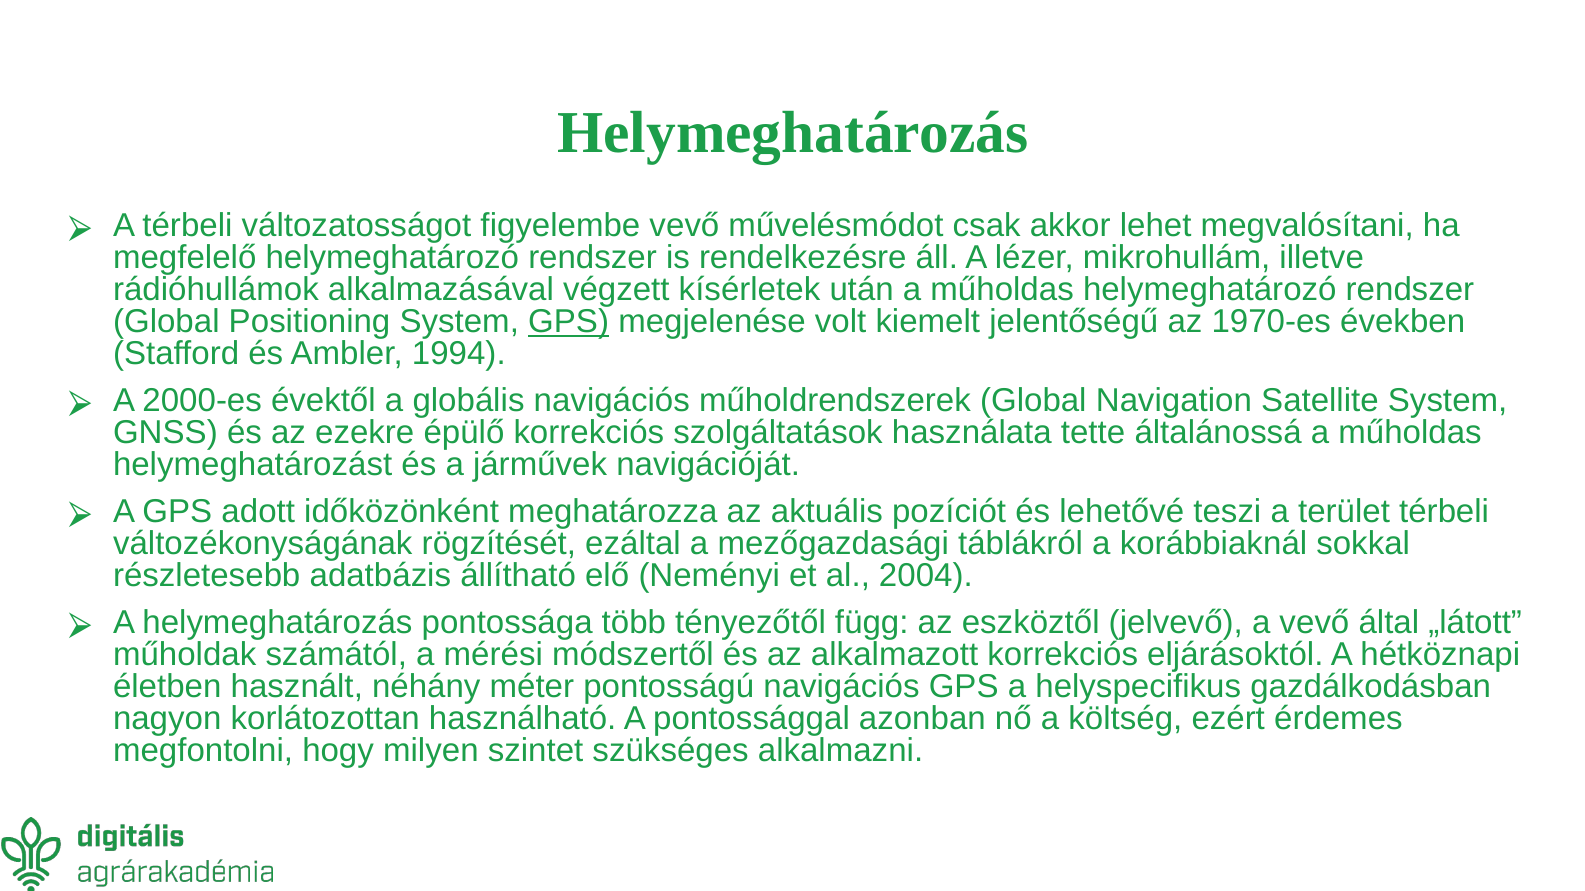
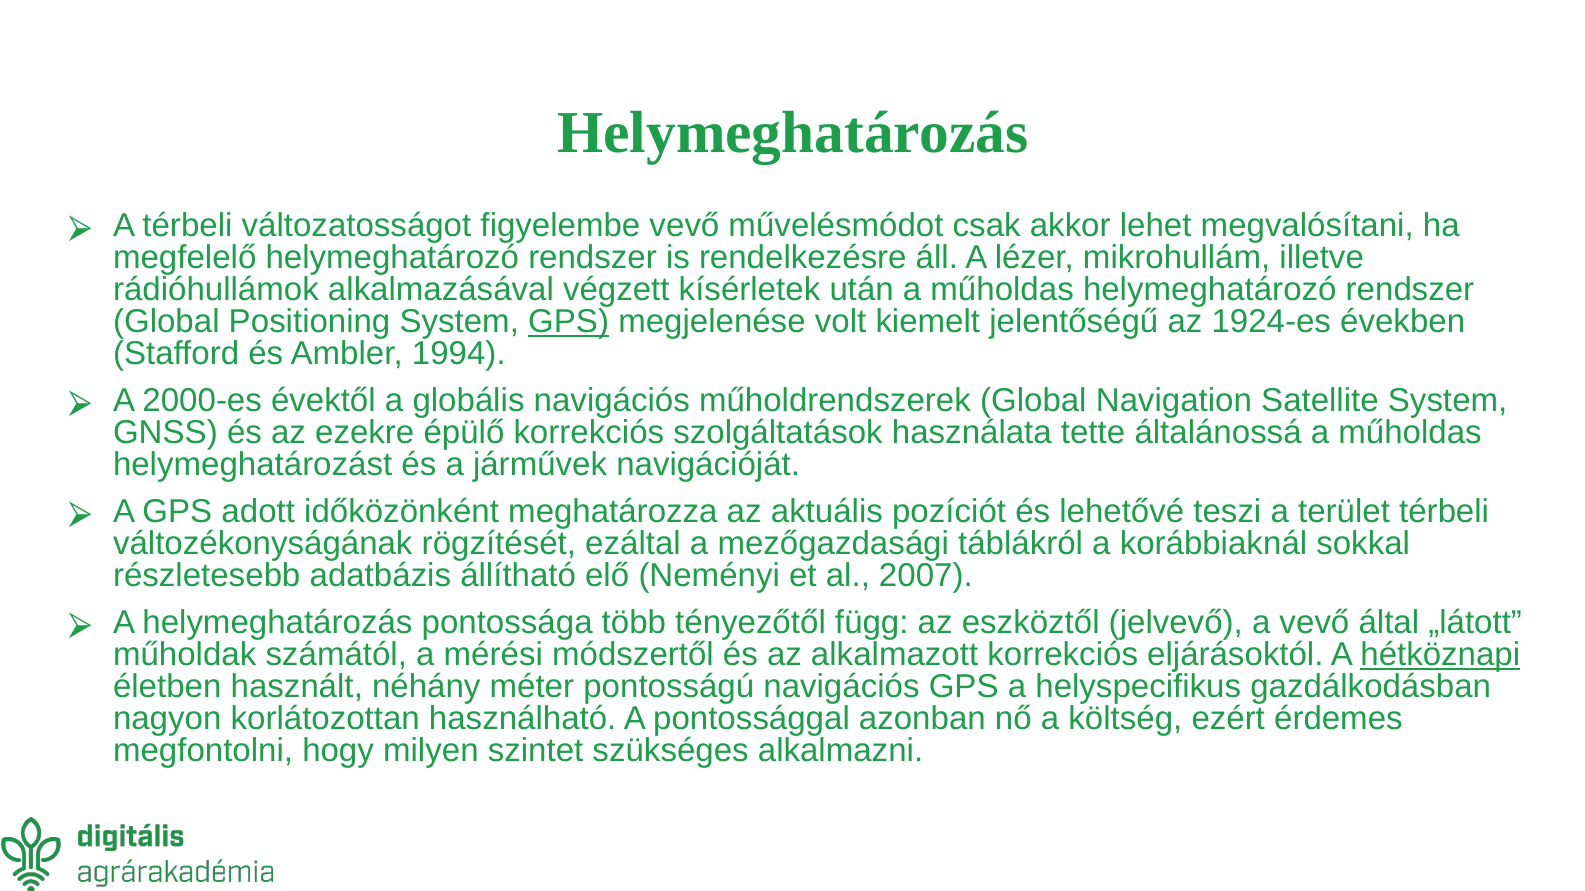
1970-es: 1970-es -> 1924-es
2004: 2004 -> 2007
hétköznapi underline: none -> present
